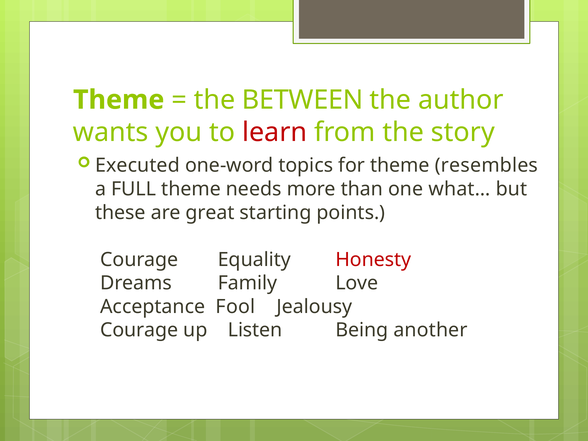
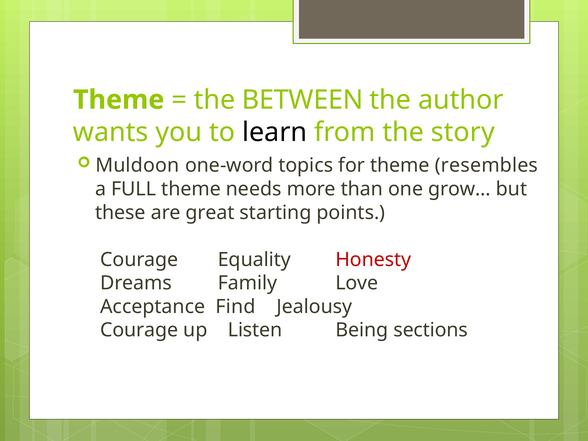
learn colour: red -> black
Executed: Executed -> Muldoon
what…: what… -> grow…
Fool: Fool -> Find
another: another -> sections
